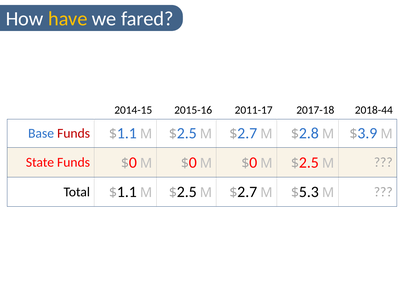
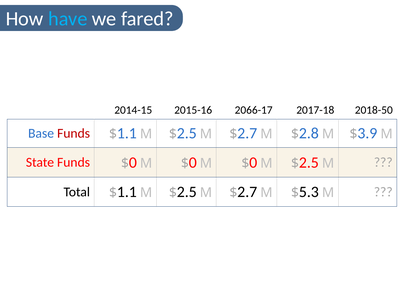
have colour: yellow -> light blue
2011-17: 2011-17 -> 2066-17
2018-44: 2018-44 -> 2018-50
